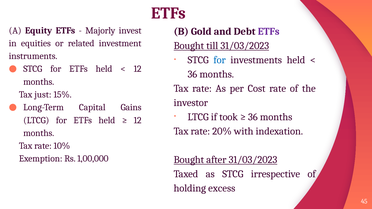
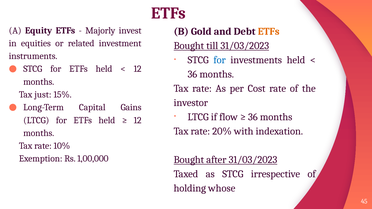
ETFs at (269, 32) colour: purple -> orange
took: took -> flow
excess: excess -> whose
